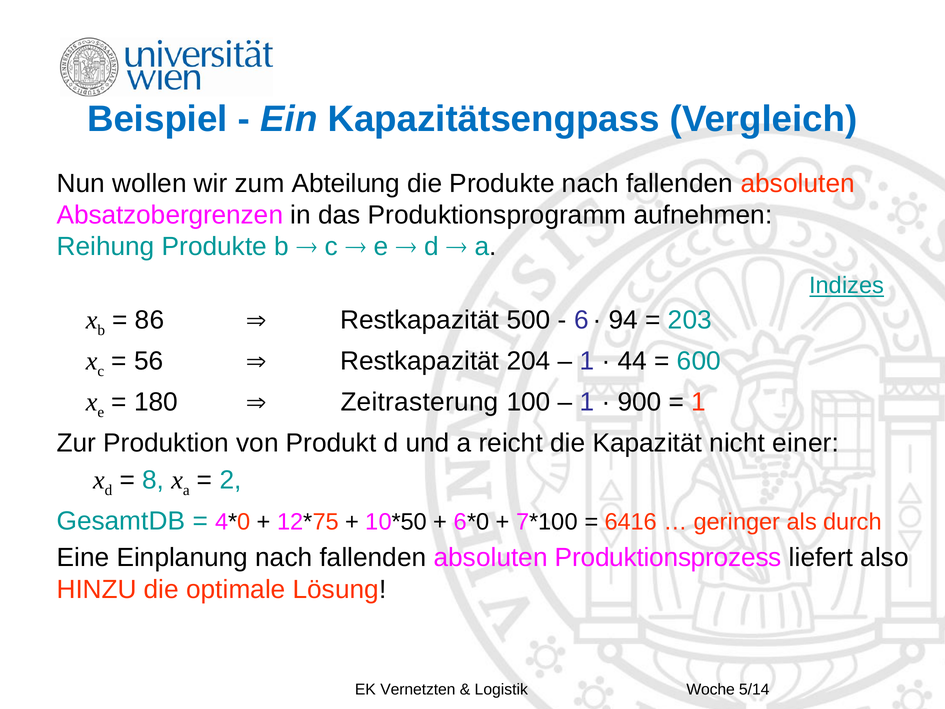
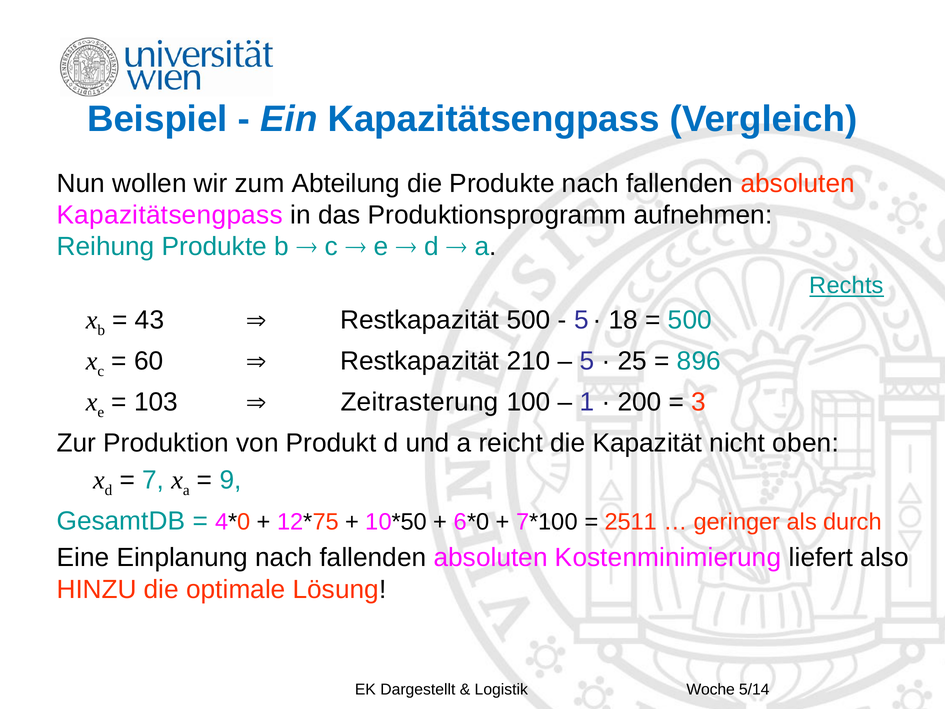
Absatzobergrenzen at (170, 215): Absatzobergrenzen -> Kapazitätsengpass
Indizes: Indizes -> Rechts
86: 86 -> 43
6 at (581, 320): 6 -> 5
94: 94 -> 18
203 at (690, 320): 203 -> 500
56: 56 -> 60
204: 204 -> 210
1 at (587, 361): 1 -> 5
44: 44 -> 25
600: 600 -> 896
180: 180 -> 103
900: 900 -> 200
1 at (699, 402): 1 -> 3
einer: einer -> oben
8: 8 -> 7
2: 2 -> 9
6416: 6416 -> 2511
Produktionsprozess: Produktionsprozess -> Kostenminimierung
Vernetzten: Vernetzten -> Dargestellt
